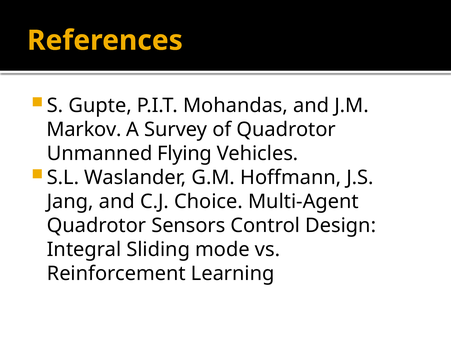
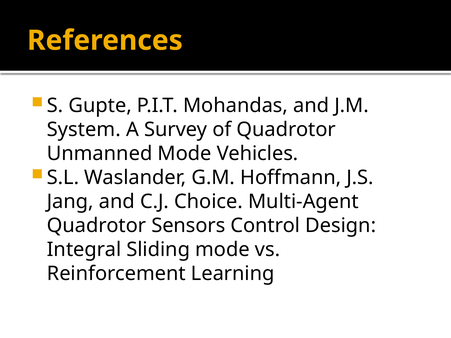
Markov: Markov -> System
Unmanned Flying: Flying -> Mode
